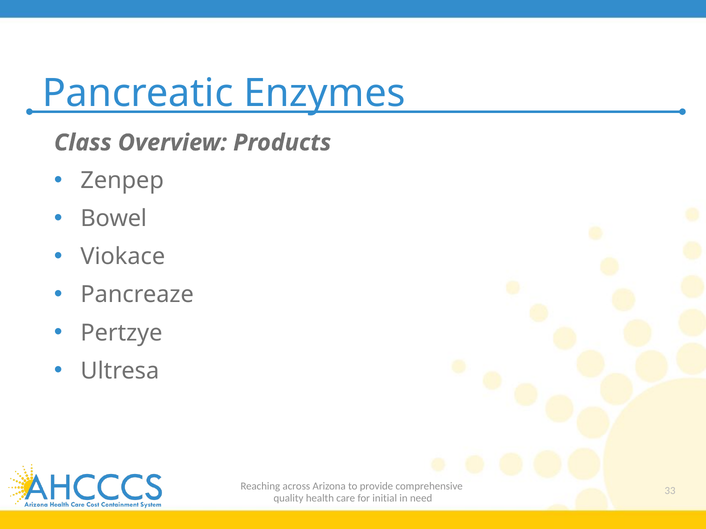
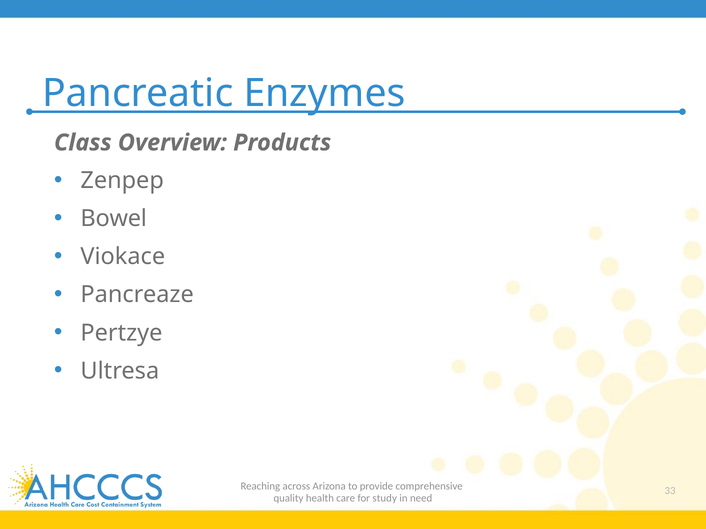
initial: initial -> study
